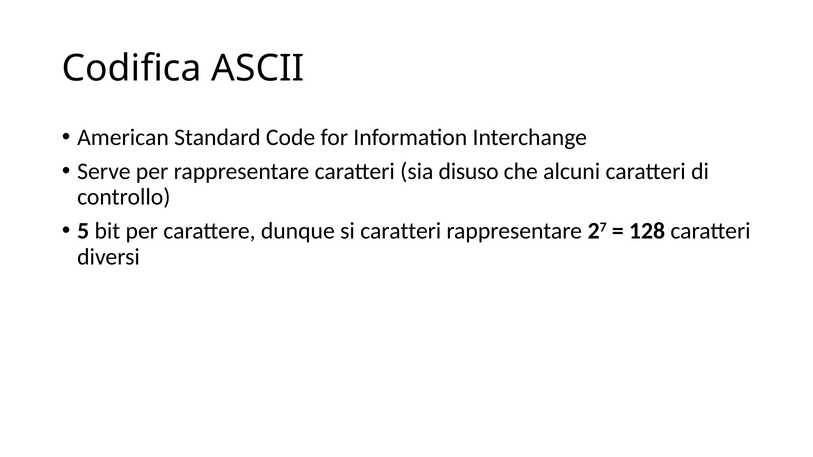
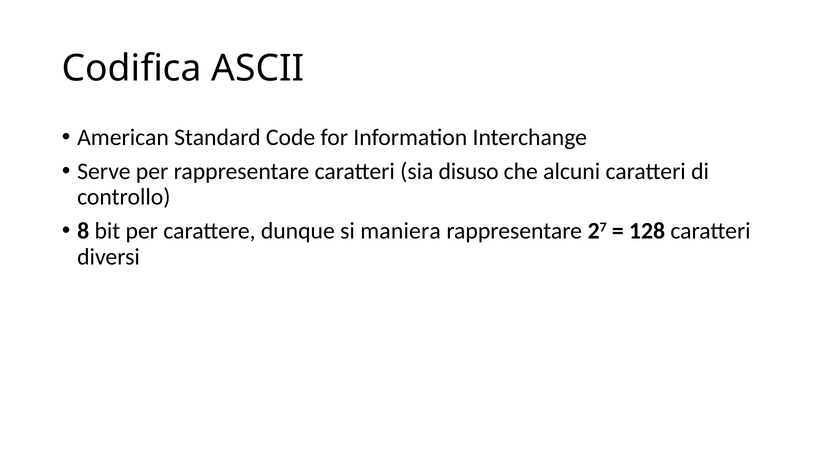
5: 5 -> 8
si caratteri: caratteri -> maniera
